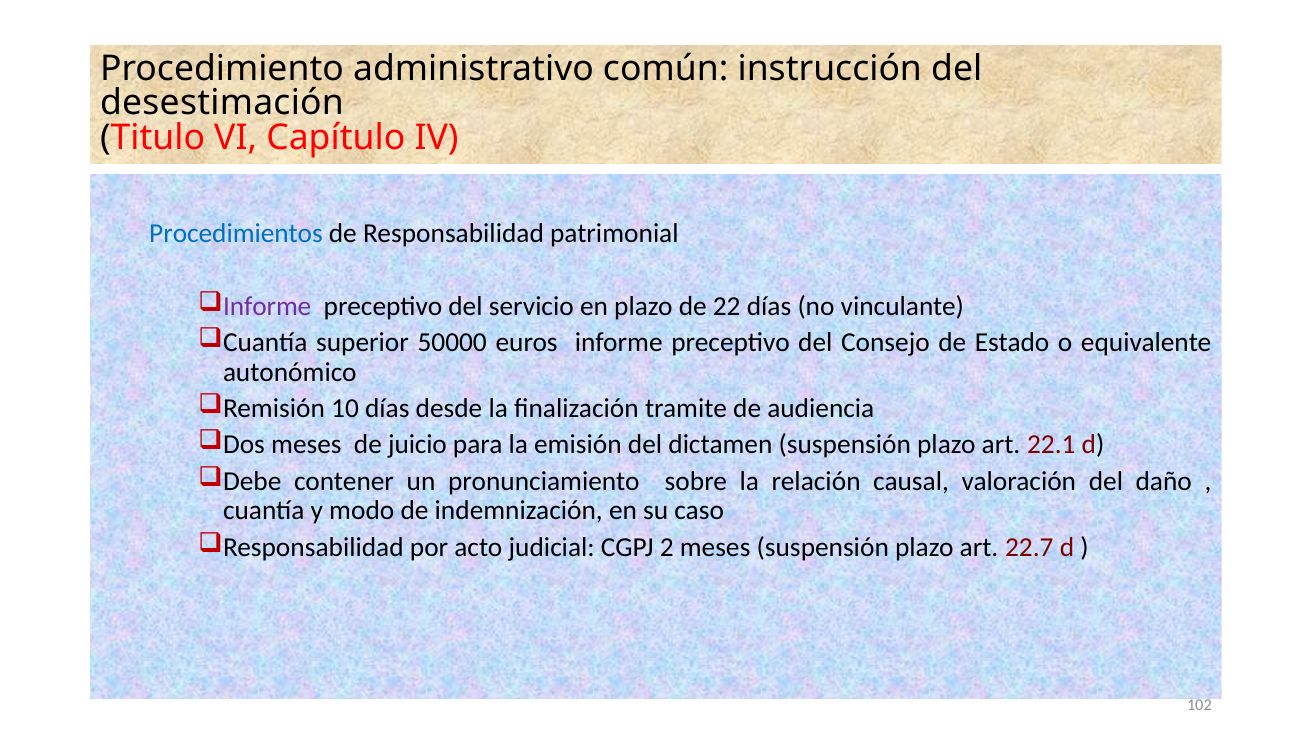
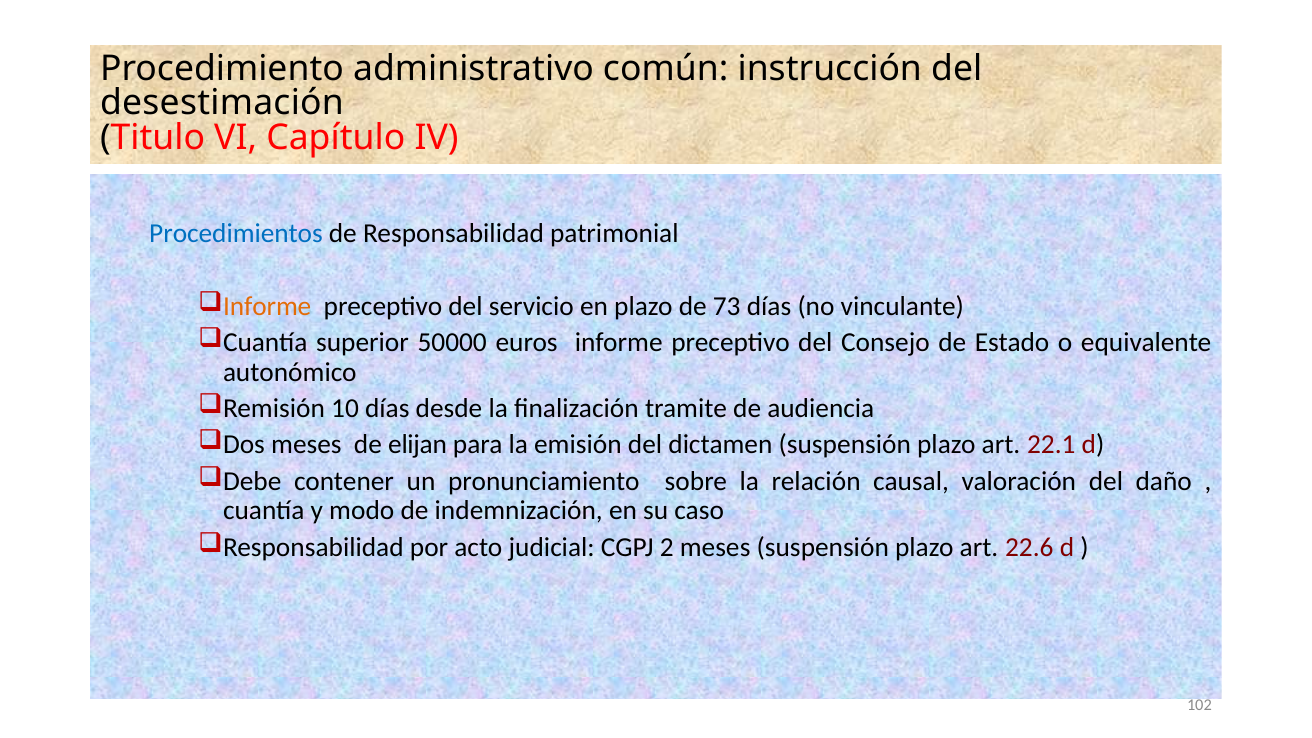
Informe at (267, 306) colour: purple -> orange
22: 22 -> 73
juicio: juicio -> elijan
22.7: 22.7 -> 22.6
